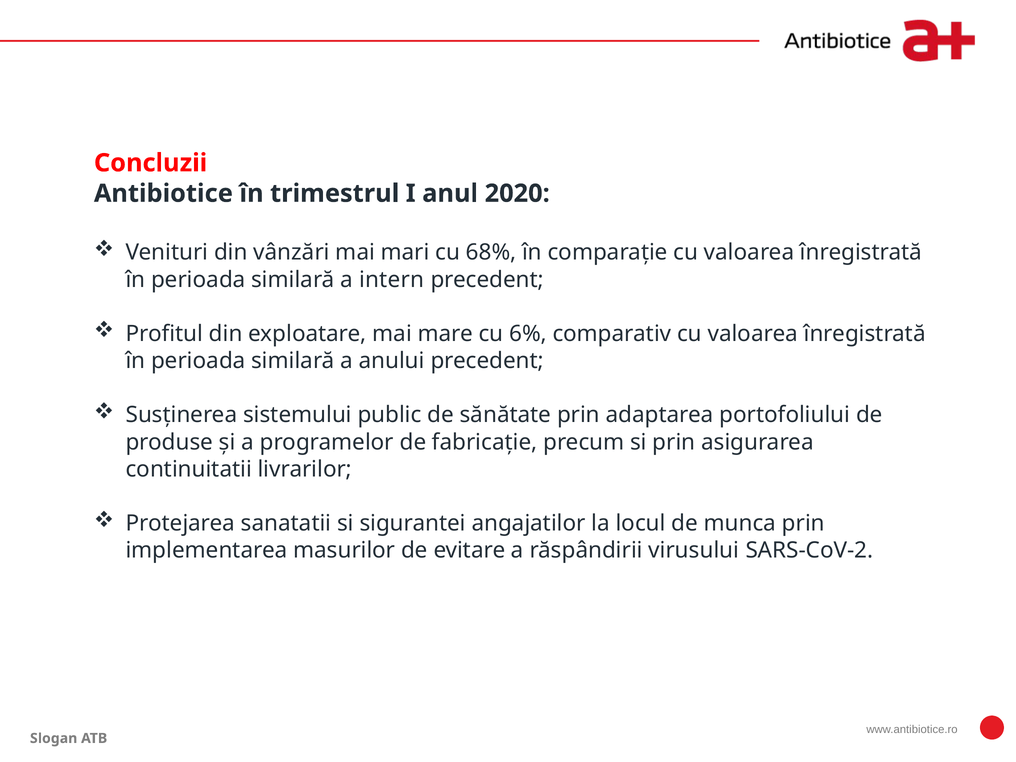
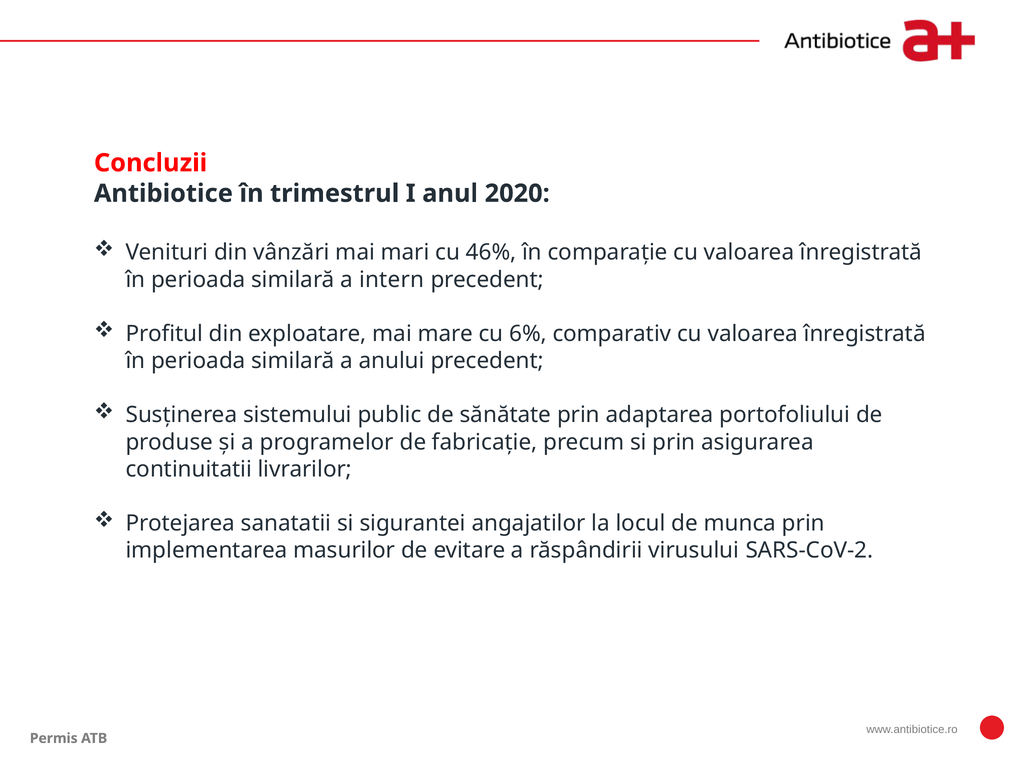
68%: 68% -> 46%
Slogan: Slogan -> Permis
